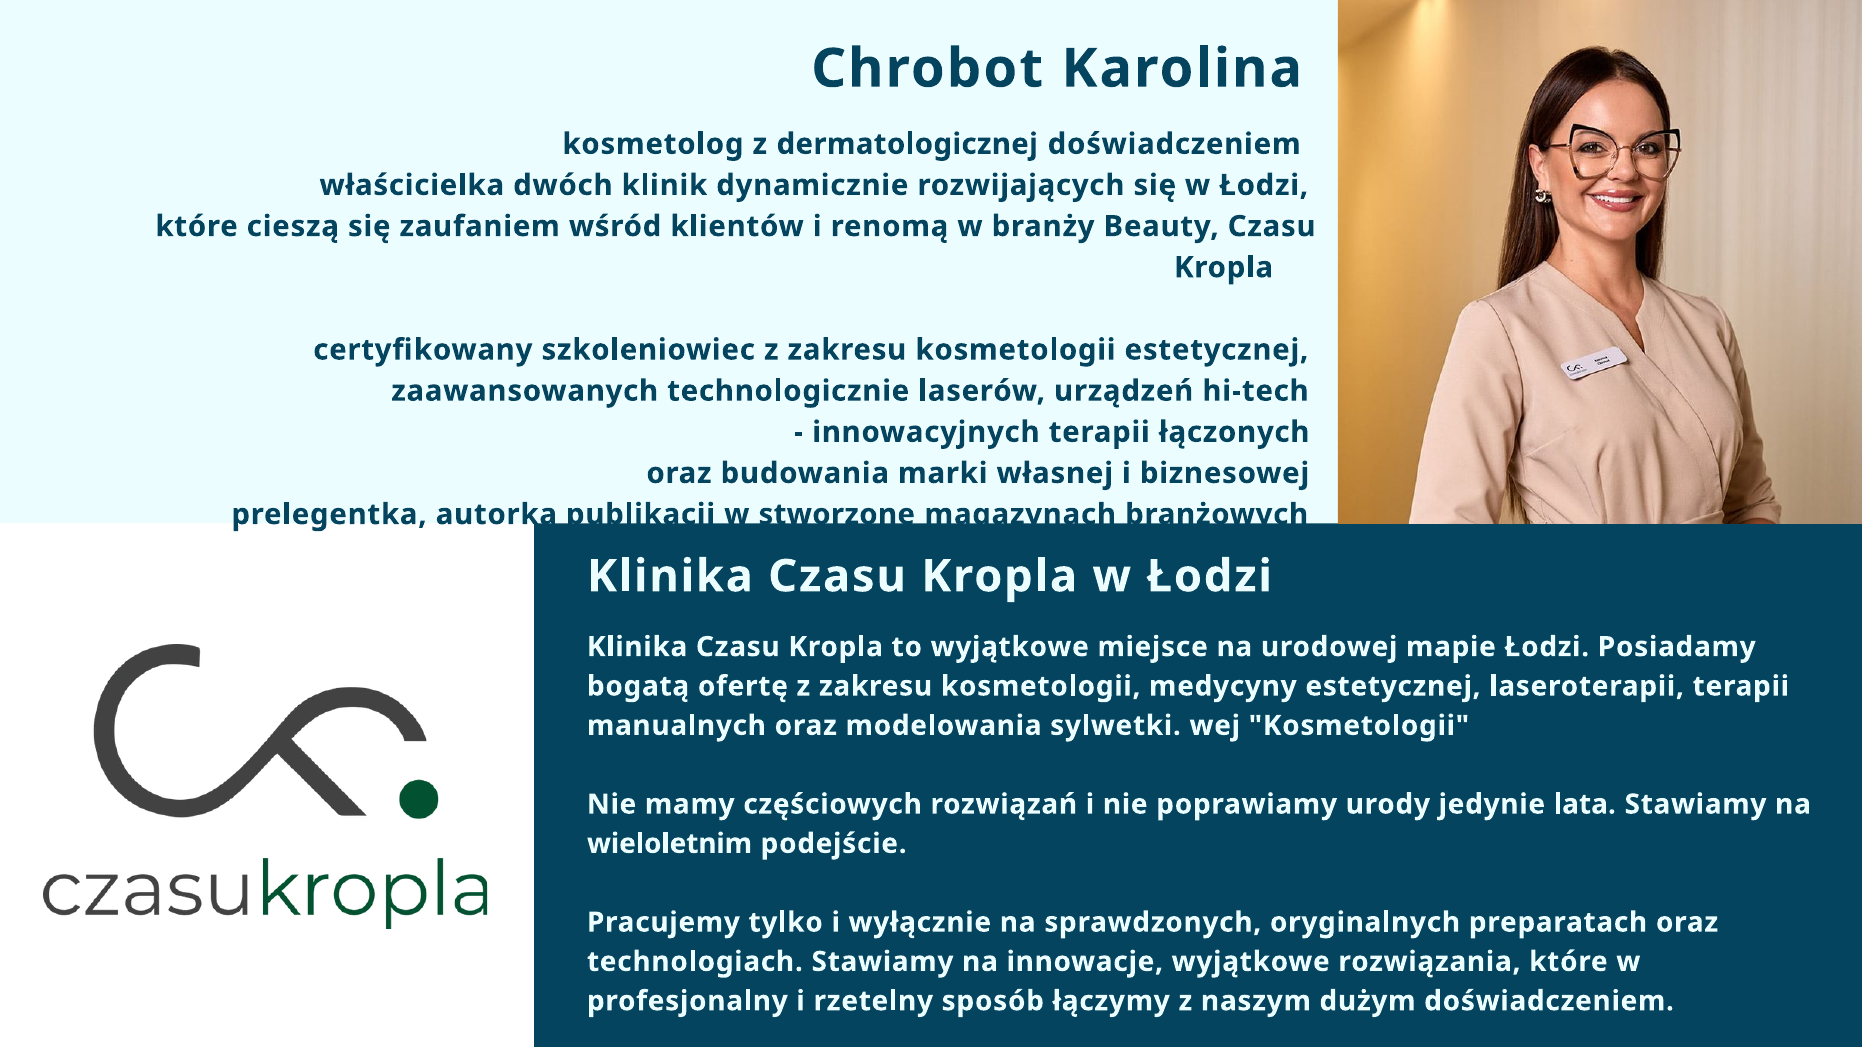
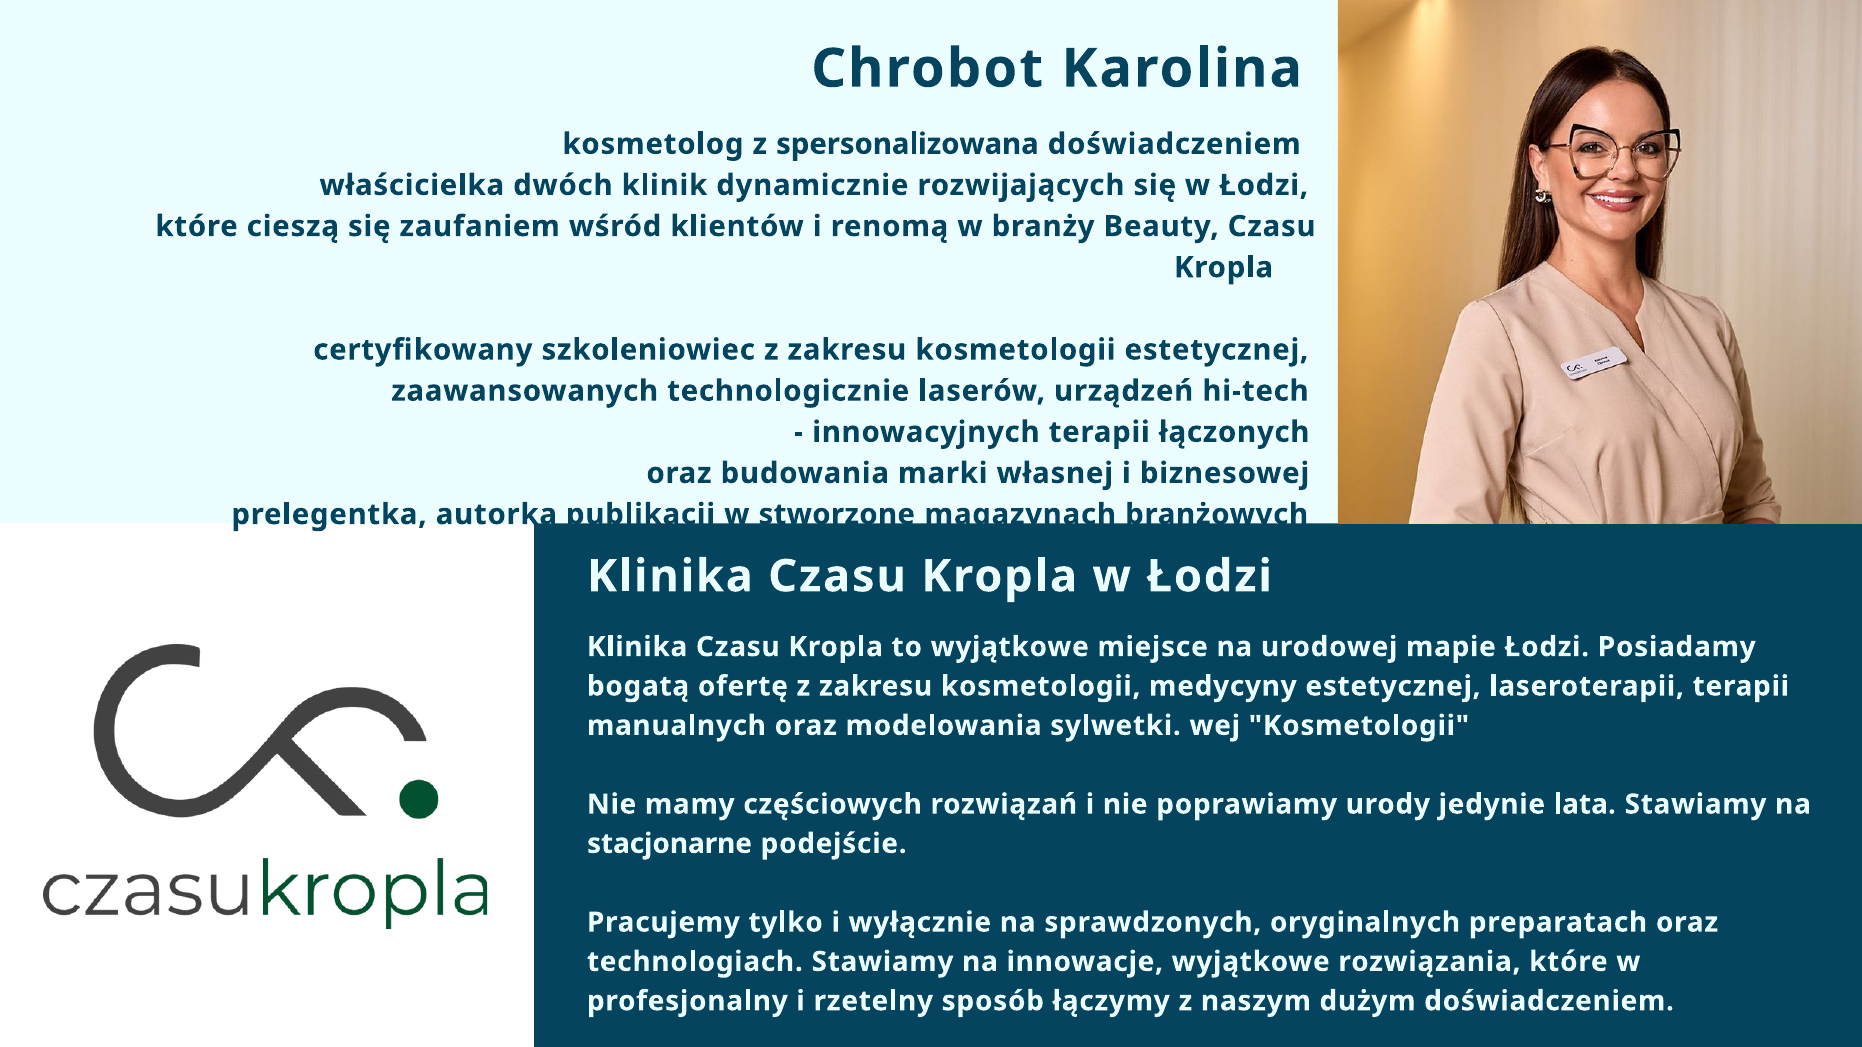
dermatologicznej: dermatologicznej -> spersonalizowana
wieloletnim: wieloletnim -> stacjonarne
